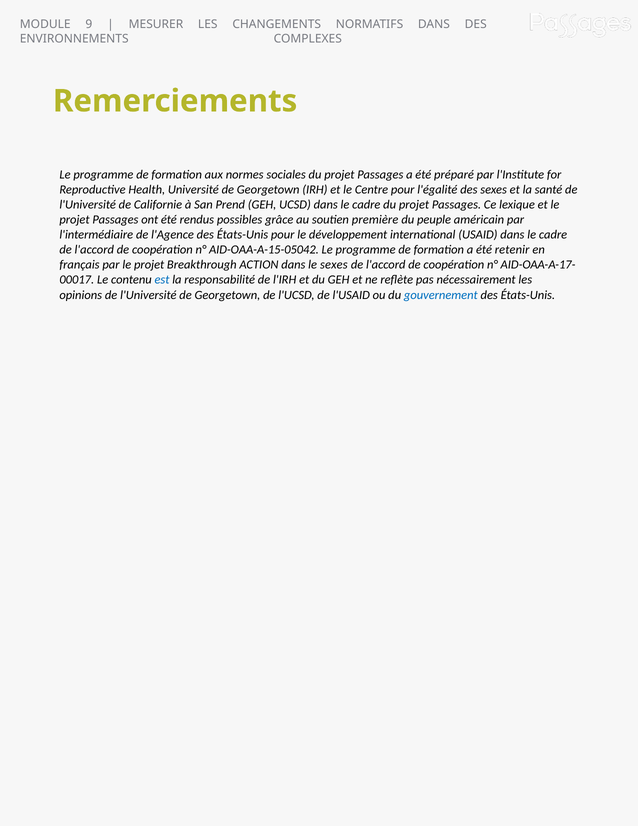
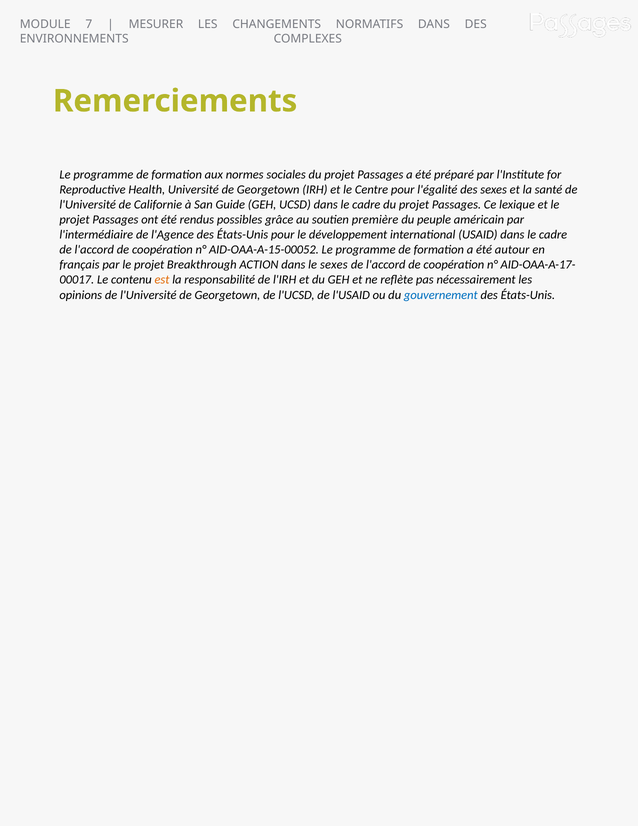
9: 9 -> 7
Prend: Prend -> Guide
AID-OAA-A-15-05042: AID-OAA-A-15-05042 -> AID-OAA-A-15-00052
retenir: retenir -> autour
est colour: blue -> orange
